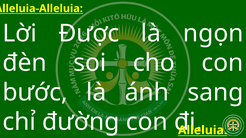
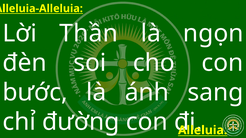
Được: Được -> Thần
